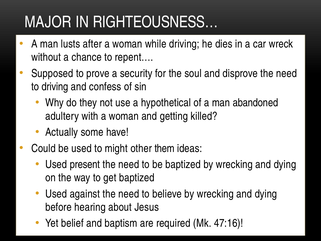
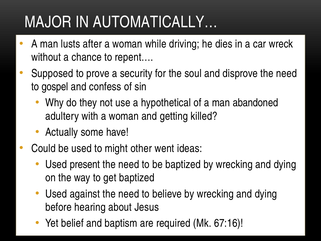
RIGHTEOUSNESS…: RIGHTEOUSNESS… -> AUTOMATICALLY…
to driving: driving -> gospel
them: them -> went
47:16: 47:16 -> 67:16
